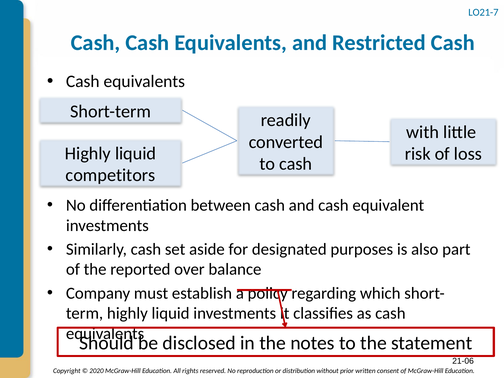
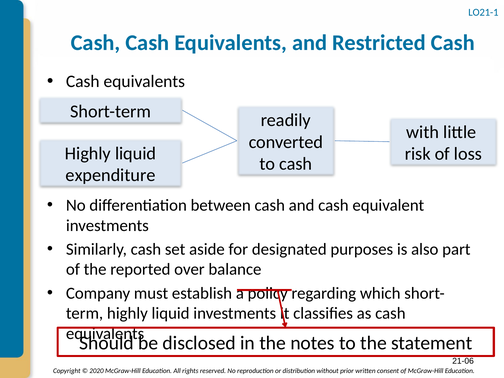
LO21-7: LO21-7 -> LO21-1
competitors: competitors -> expenditure
